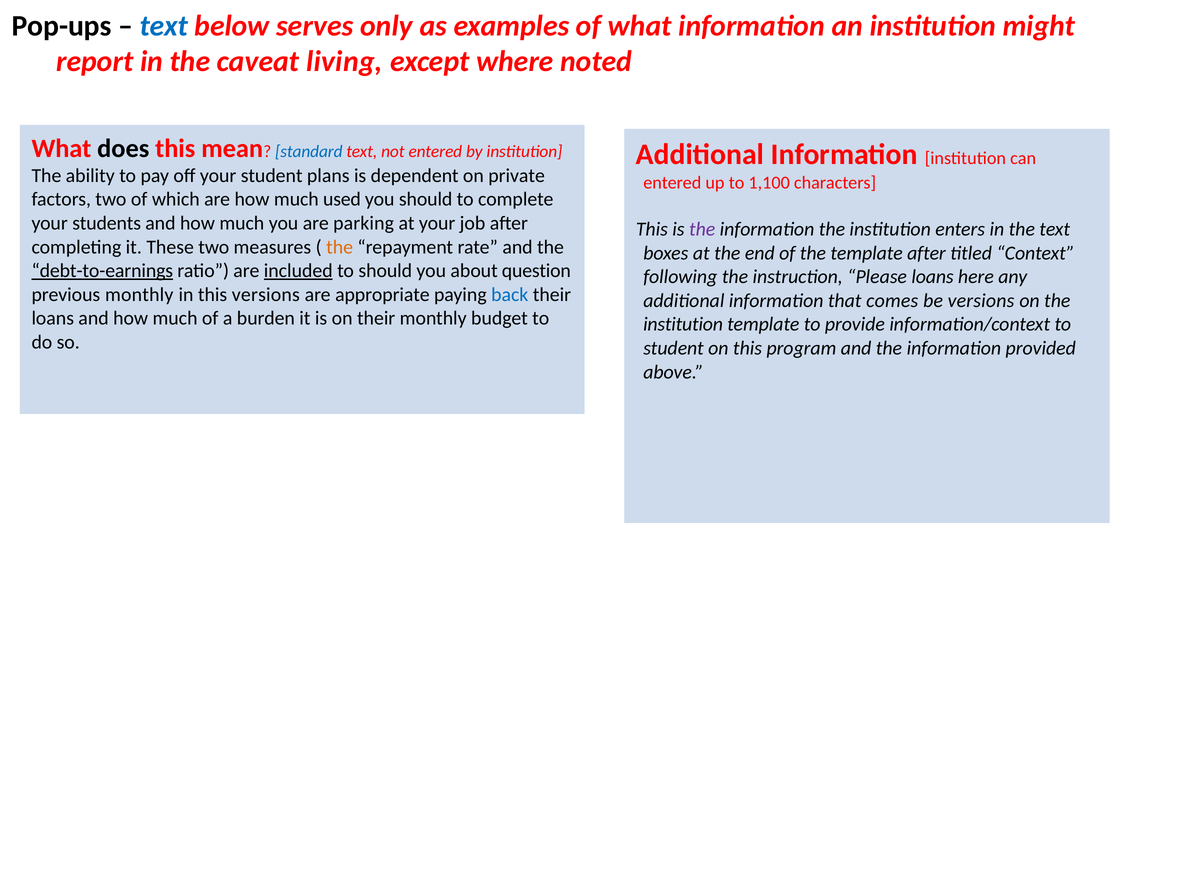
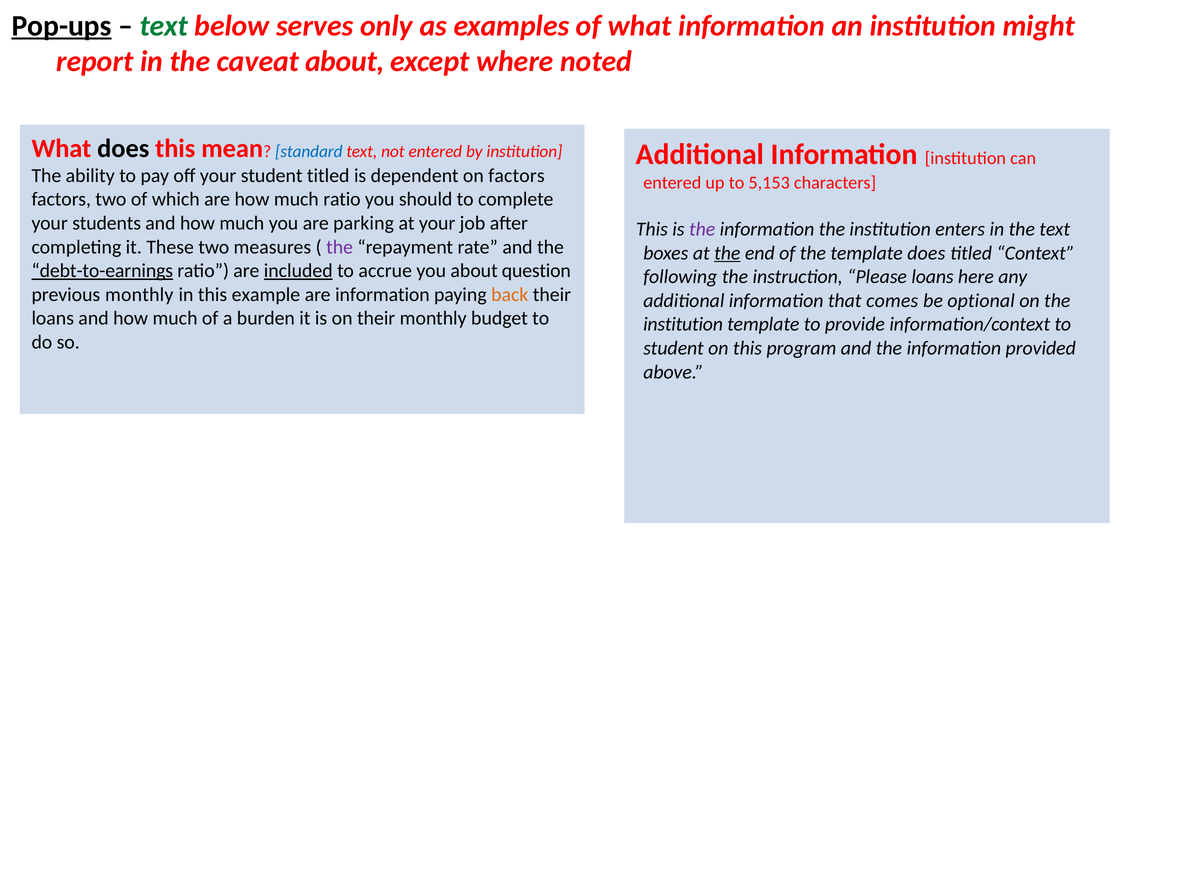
Pop-ups underline: none -> present
text at (164, 26) colour: blue -> green
caveat living: living -> about
student plans: plans -> titled
on private: private -> factors
1,100: 1,100 -> 5,153
much used: used -> ratio
the at (340, 247) colour: orange -> purple
the at (727, 253) underline: none -> present
template after: after -> does
to should: should -> accrue
this versions: versions -> example
are appropriate: appropriate -> information
back colour: blue -> orange
be versions: versions -> optional
